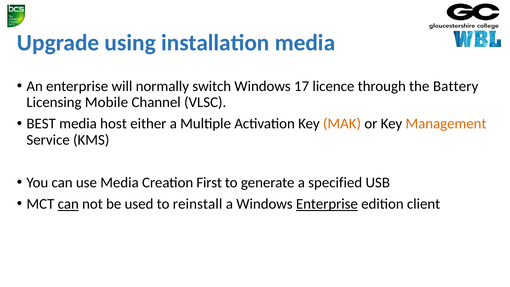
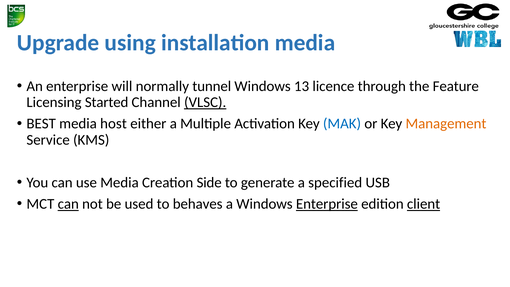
switch: switch -> tunnel
17: 17 -> 13
Battery: Battery -> Feature
Mobile: Mobile -> Started
VLSC underline: none -> present
MAK colour: orange -> blue
First: First -> Side
reinstall: reinstall -> behaves
client underline: none -> present
